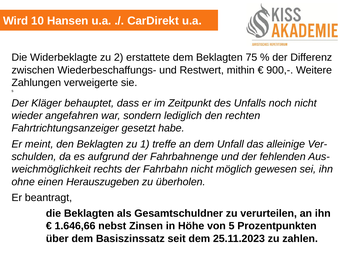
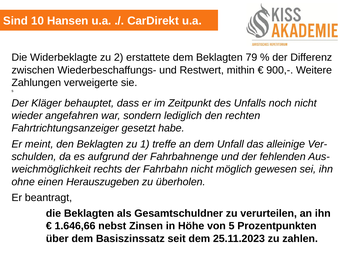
Wird: Wird -> Sind
75: 75 -> 79
